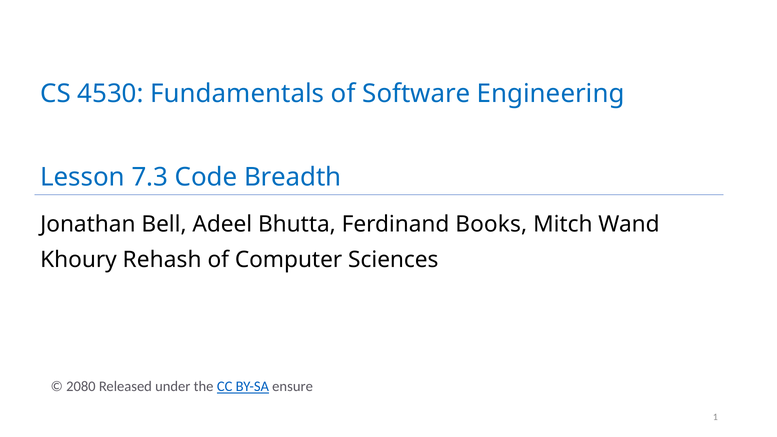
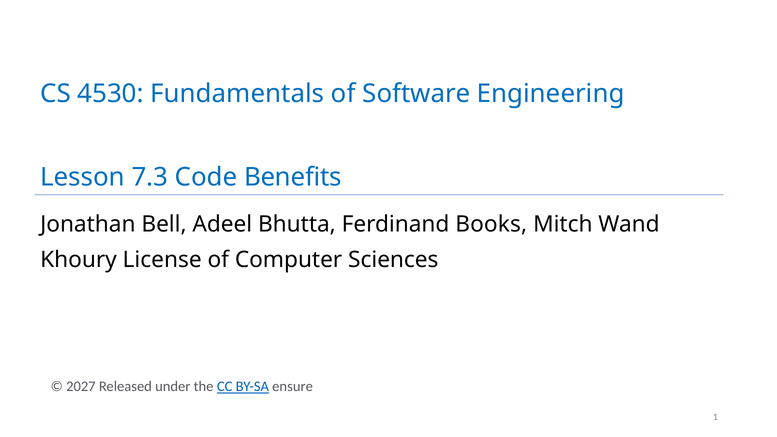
Breadth: Breadth -> Benefits
Rehash: Rehash -> License
2080: 2080 -> 2027
